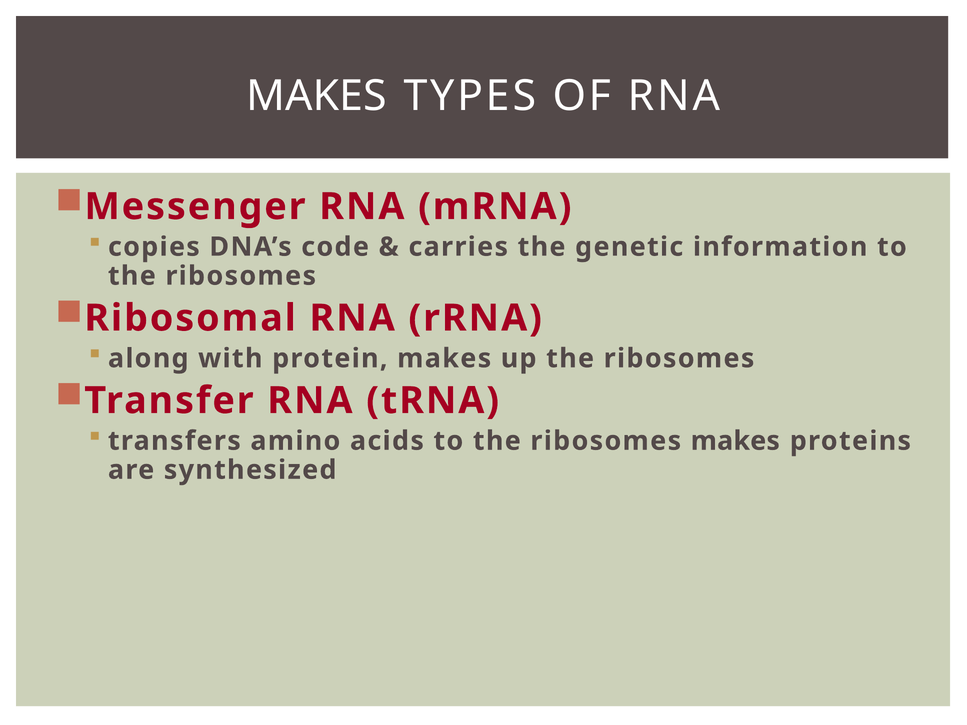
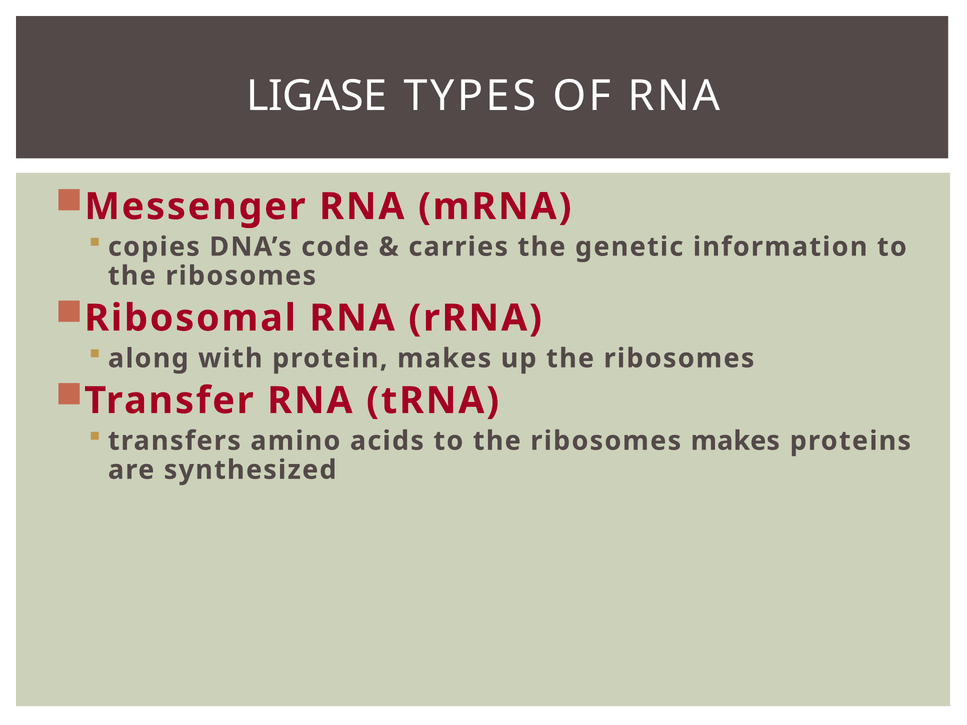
MAKES at (317, 96): MAKES -> LIGASE
